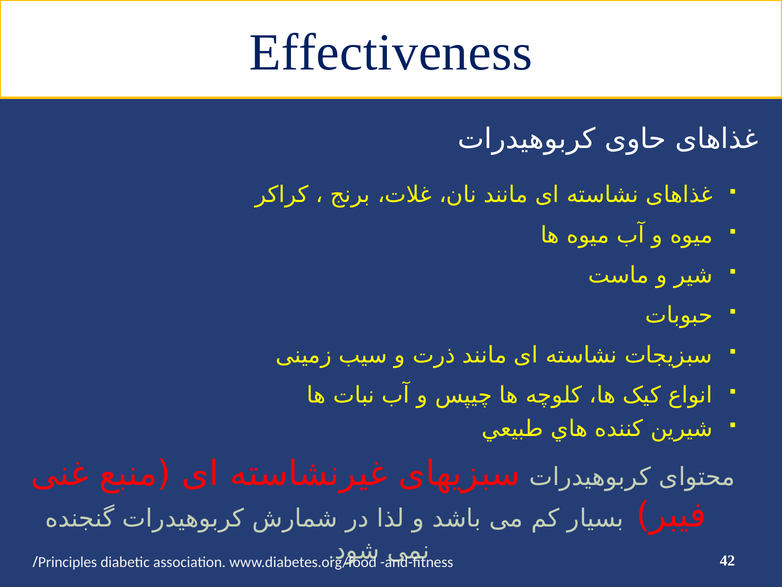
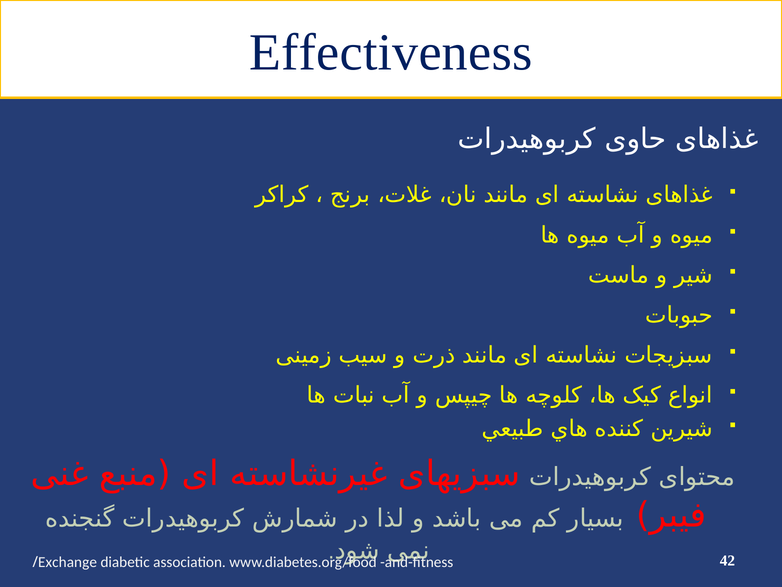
Principles: Principles -> Exchange
